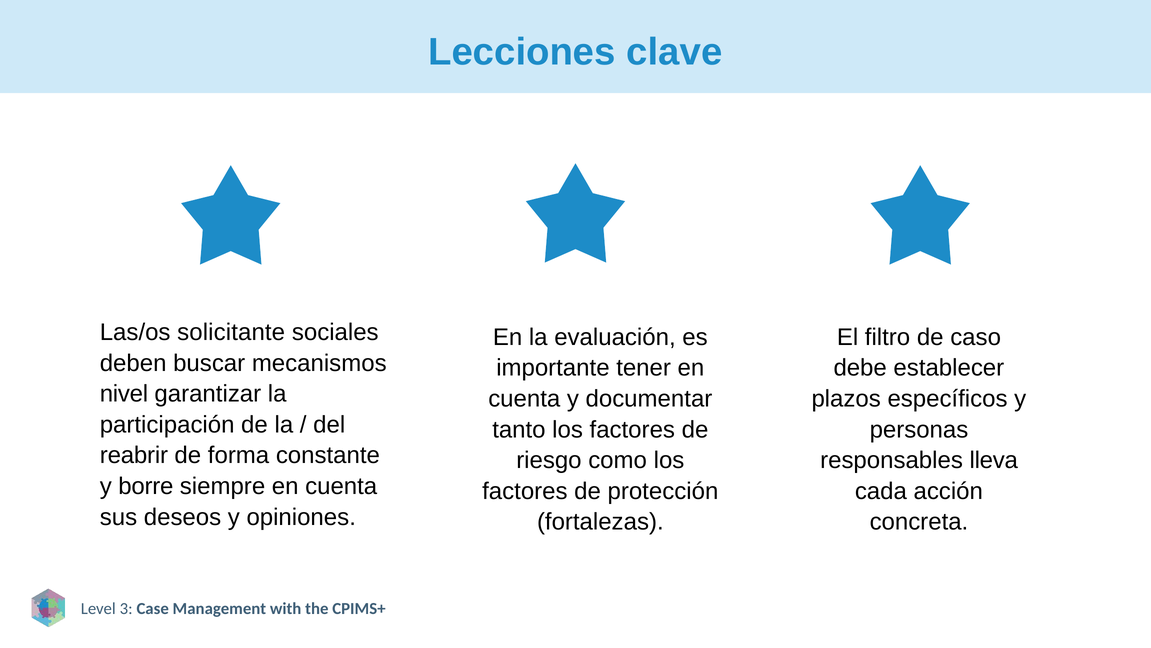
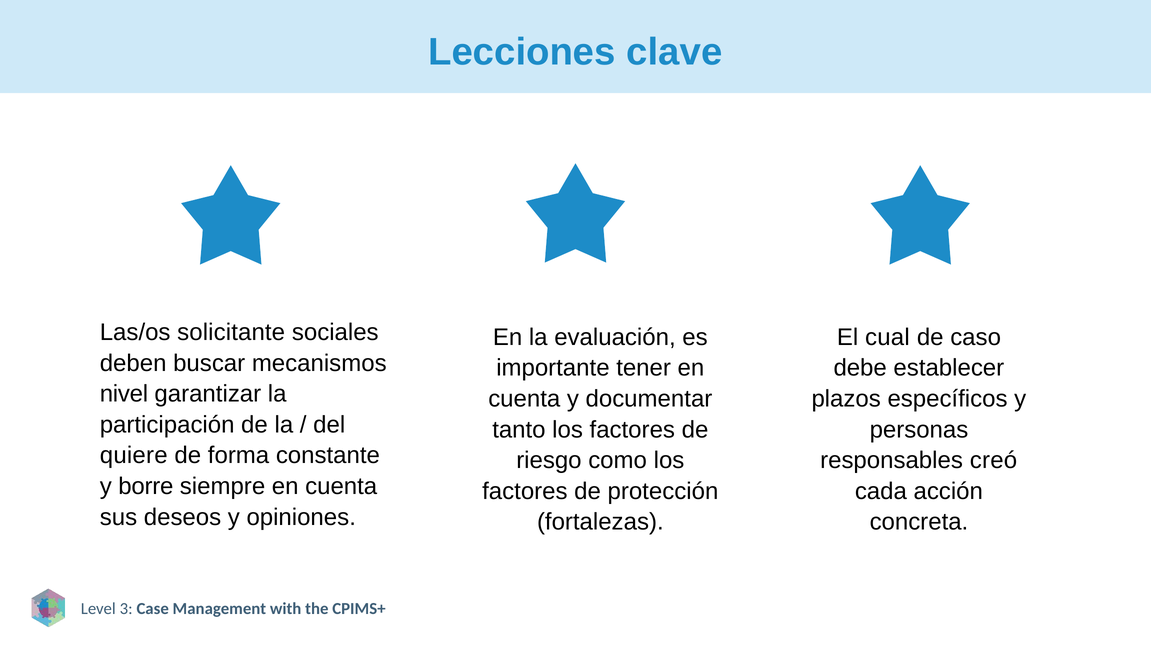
filtro: filtro -> cual
reabrir: reabrir -> quiere
lleva: lleva -> creó
